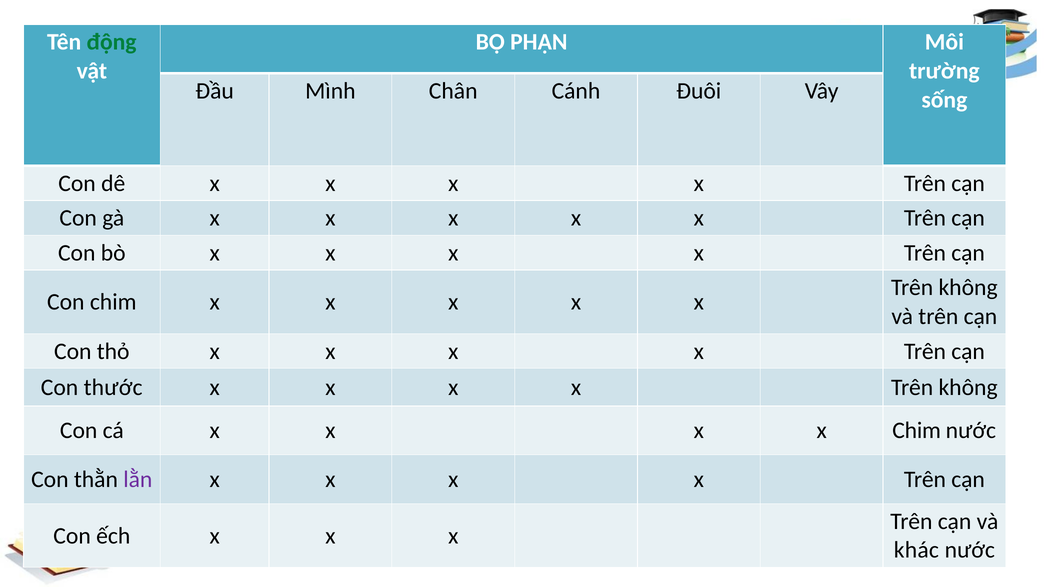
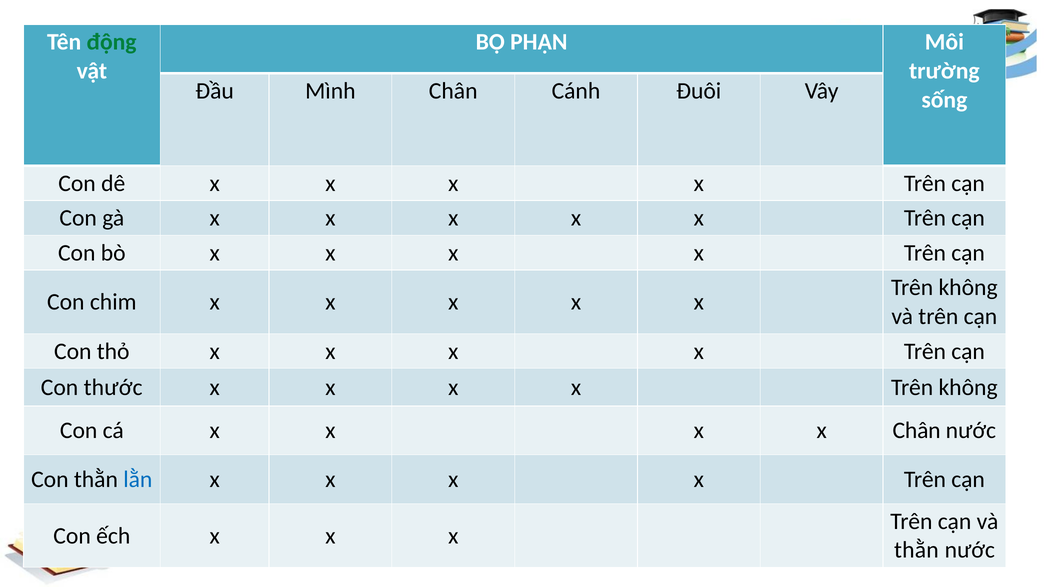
x Chim: Chim -> Chân
lằn colour: purple -> blue
khác at (916, 550): khác -> thằn
